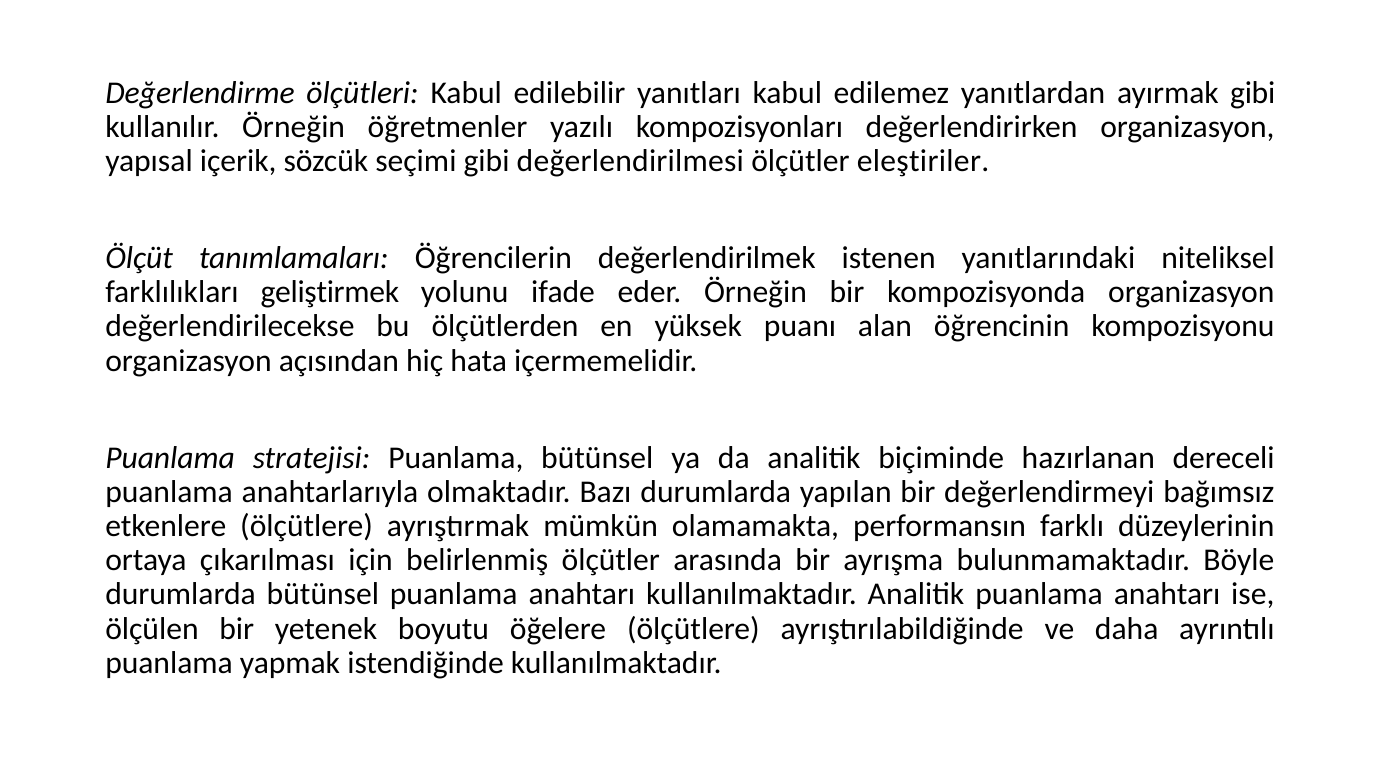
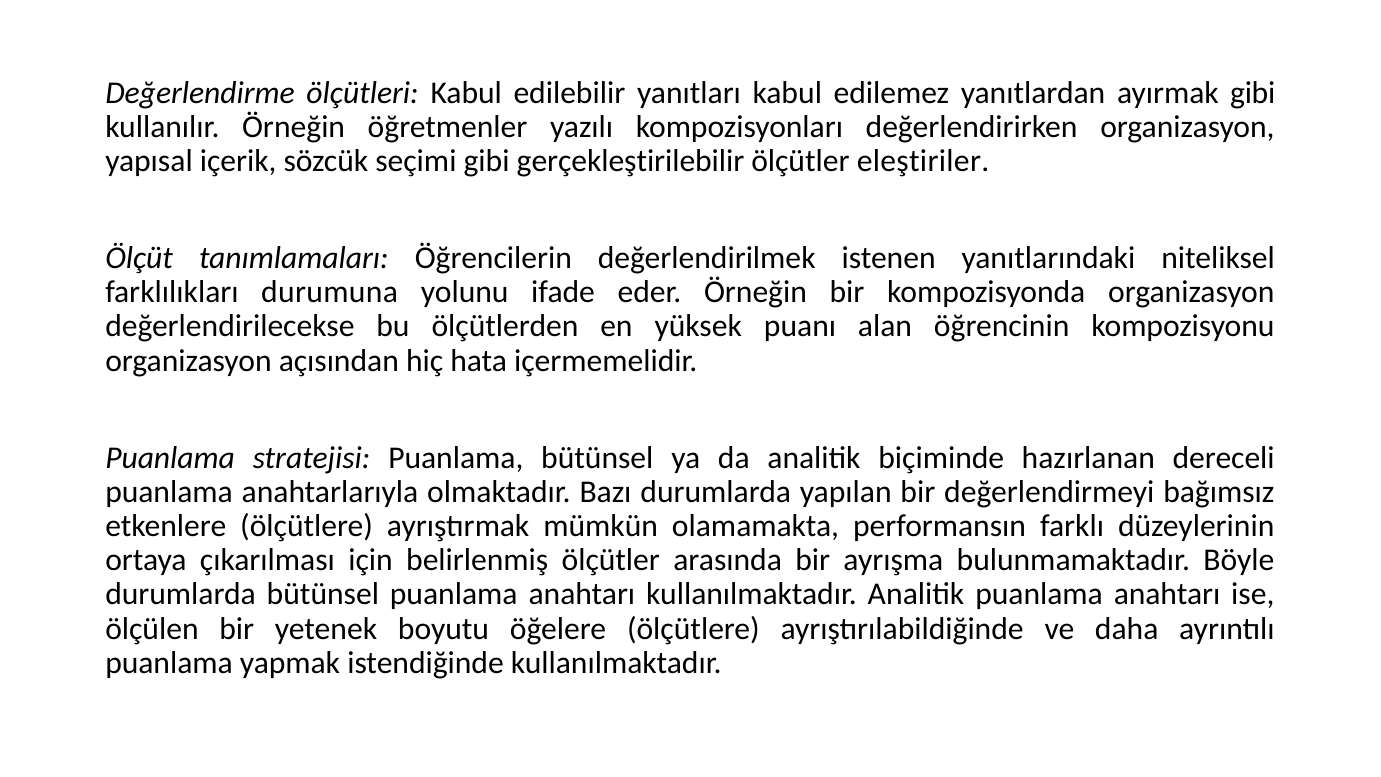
değerlendirilmesi: değerlendirilmesi -> gerçekleştirilebilir
geliştirmek: geliştirmek -> durumuna
